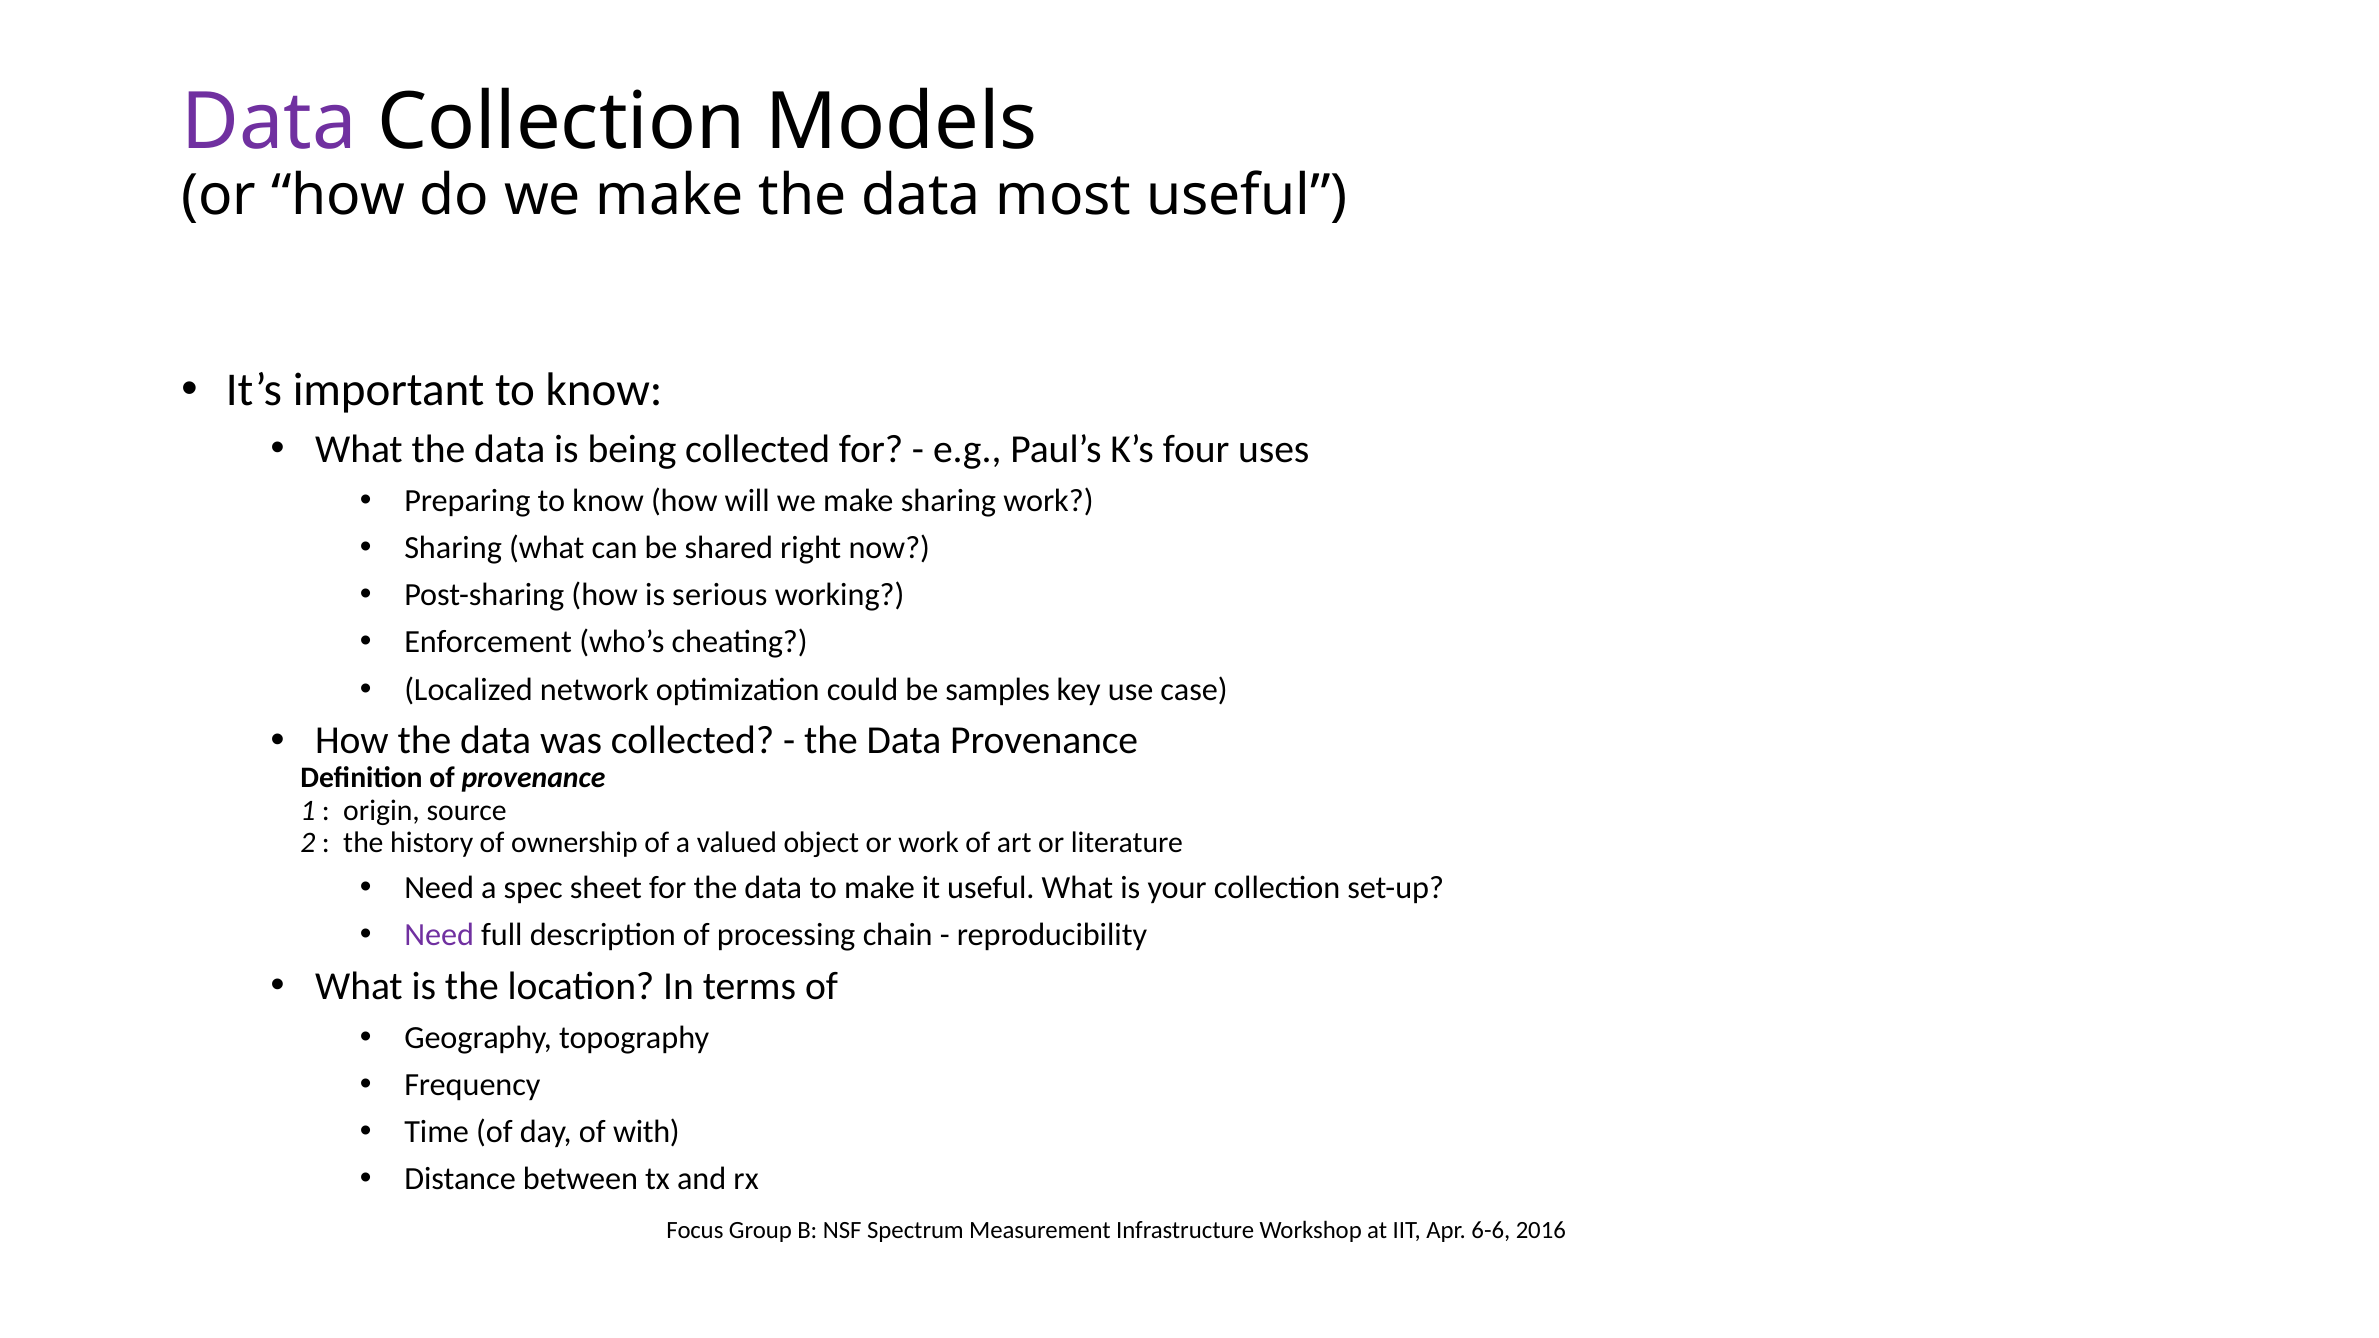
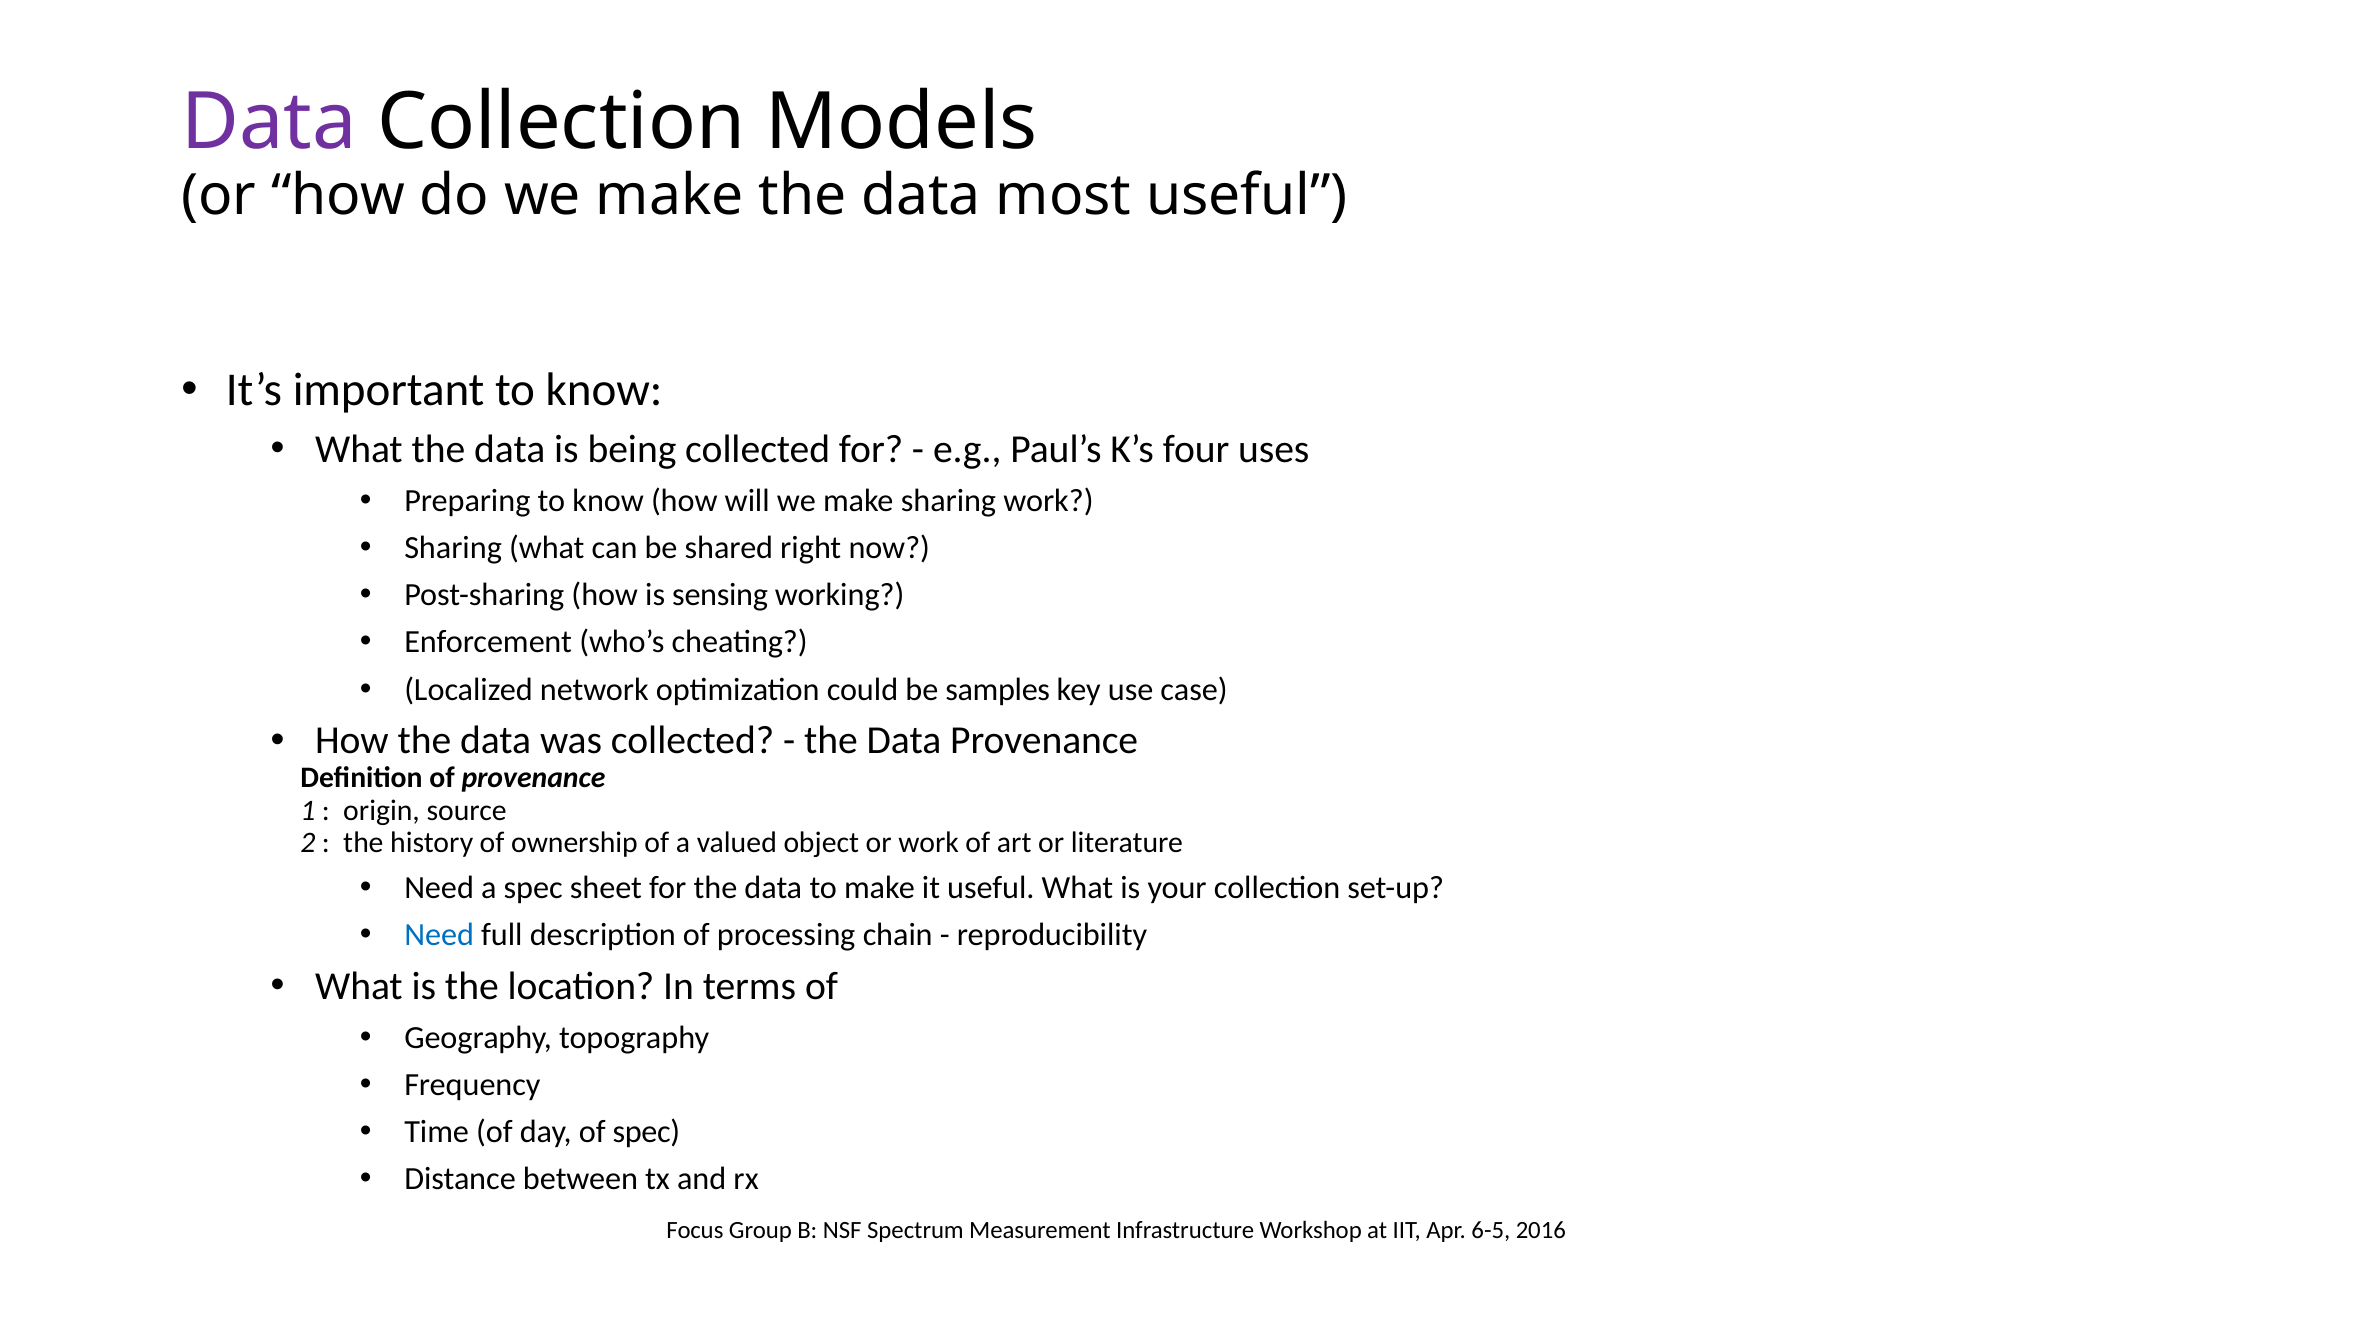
serious: serious -> sensing
Need at (439, 935) colour: purple -> blue
of with: with -> spec
6-6: 6-6 -> 6-5
